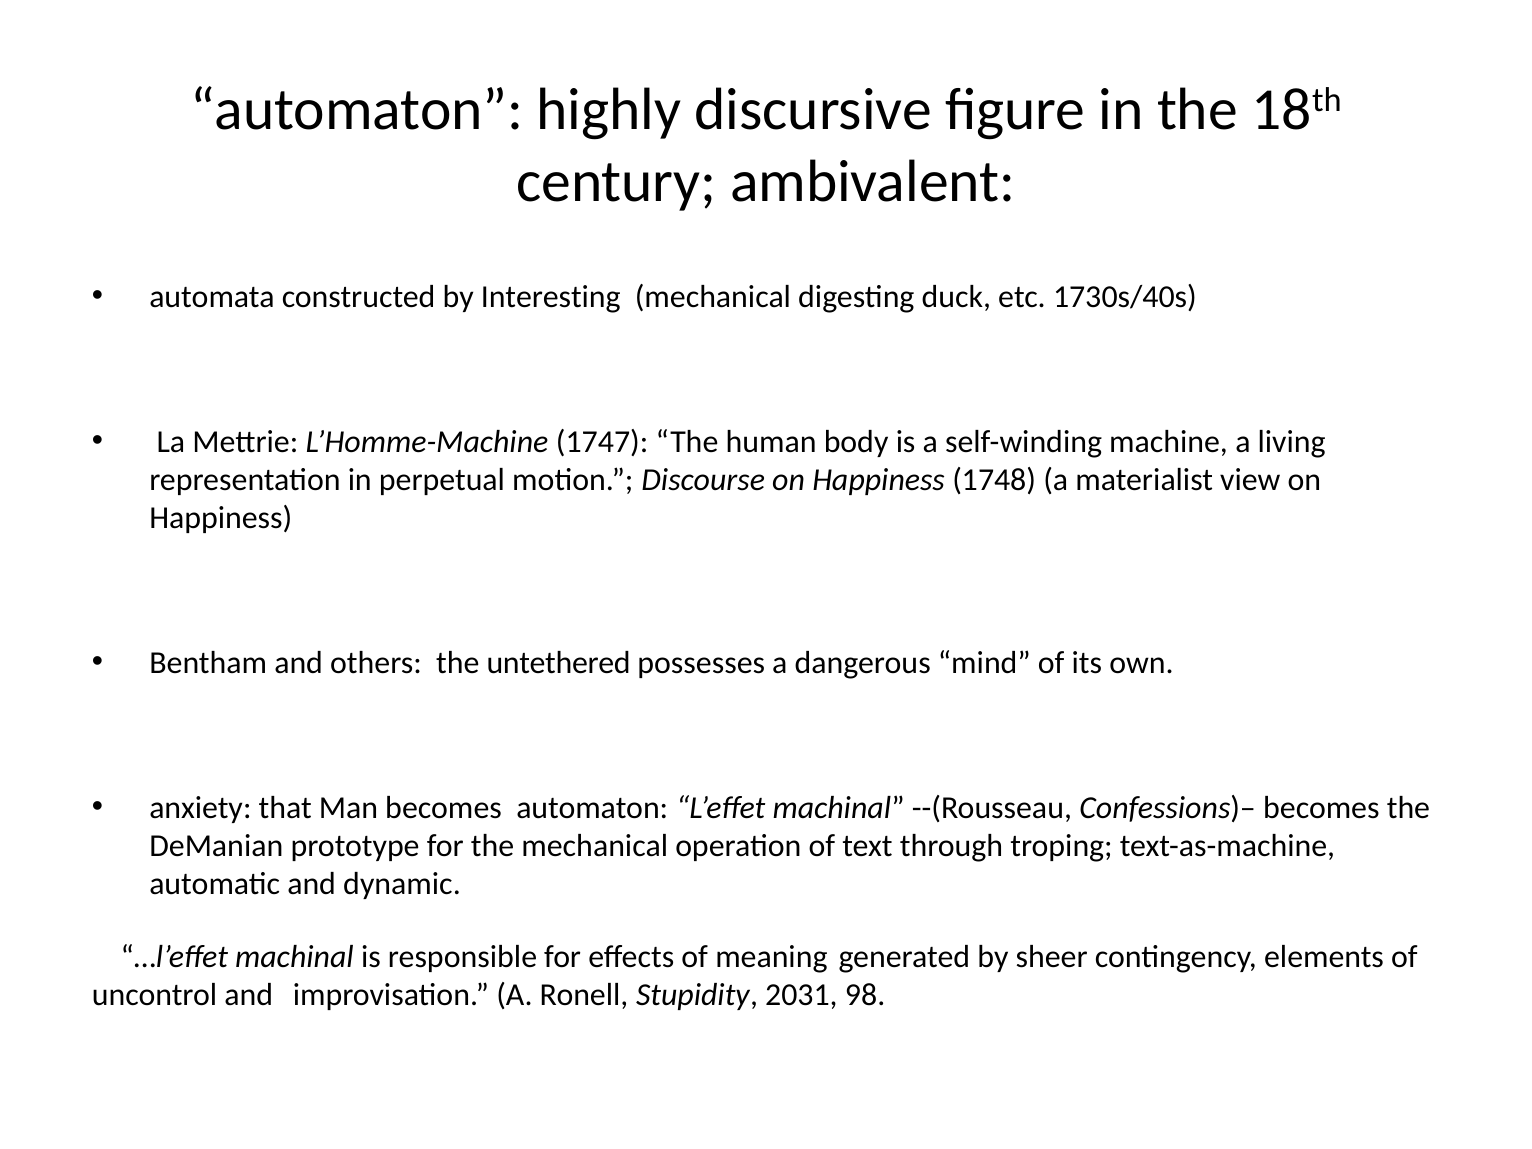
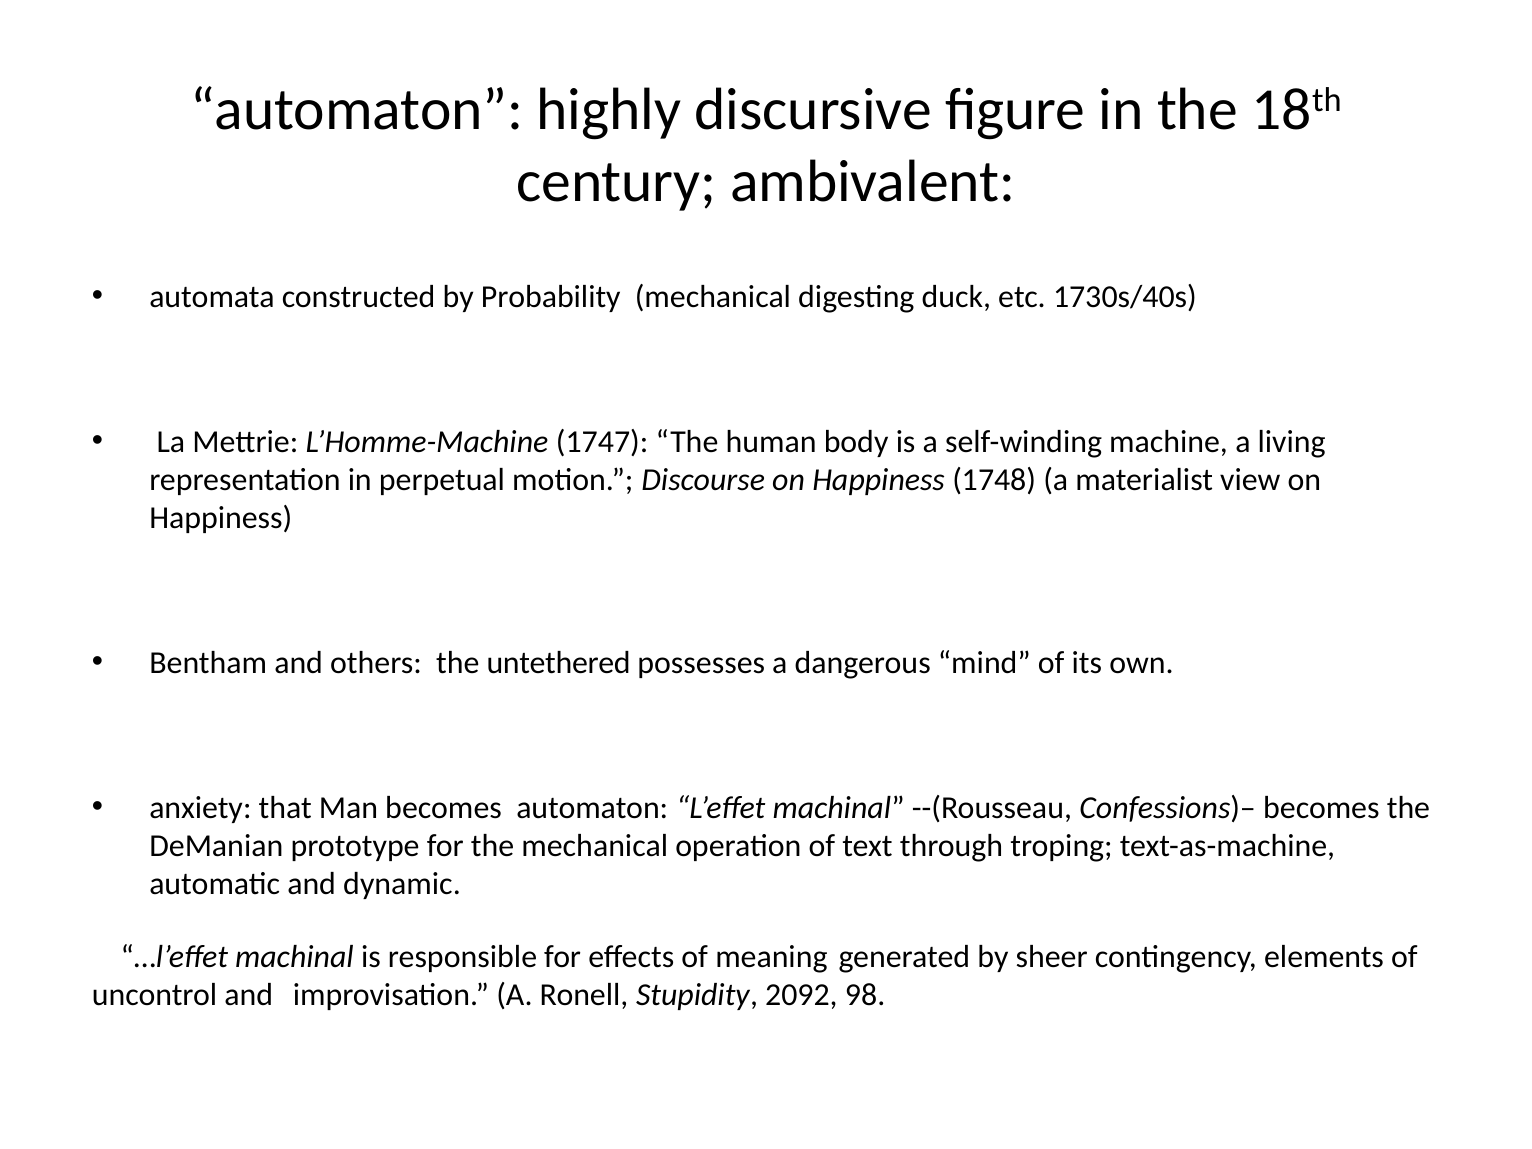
Interesting: Interesting -> Probability
2031: 2031 -> 2092
